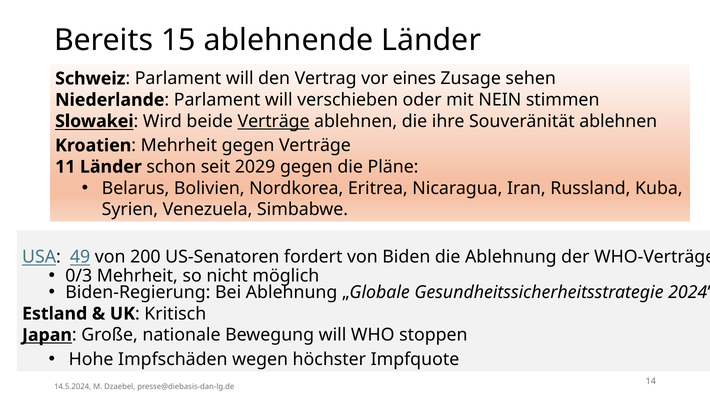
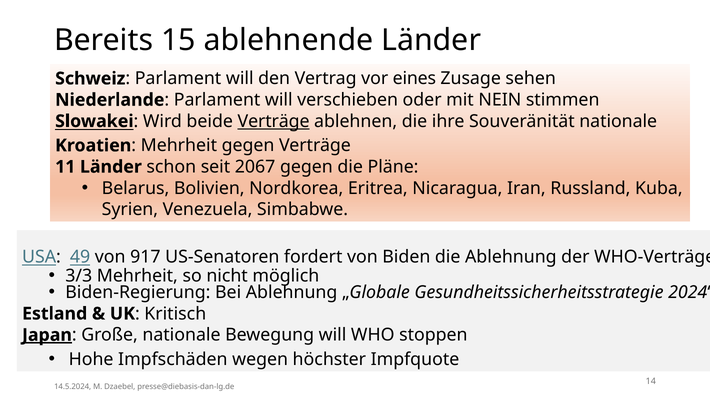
Souveränität ablehnen: ablehnen -> nationale
2029: 2029 -> 2067
200: 200 -> 917
0/3: 0/3 -> 3/3
Japan underline: none -> present
